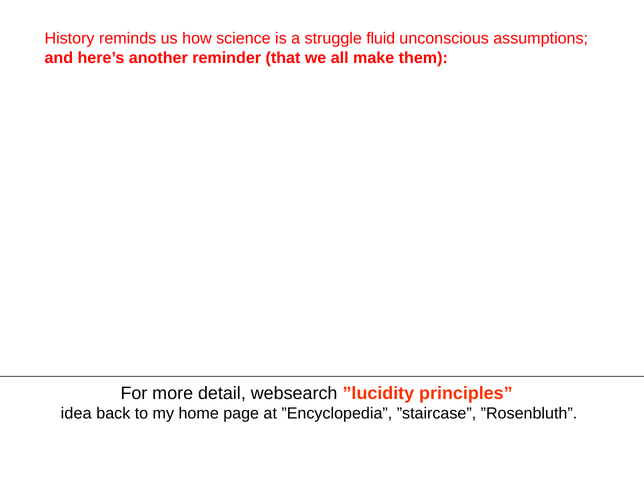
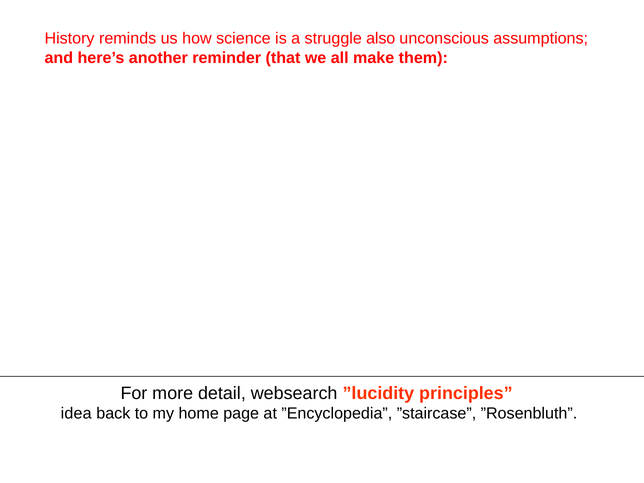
fluid: fluid -> also
